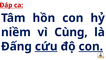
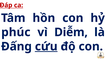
niềm: niềm -> phúc
Cùng: Cùng -> Diễm
con at (91, 46) underline: present -> none
